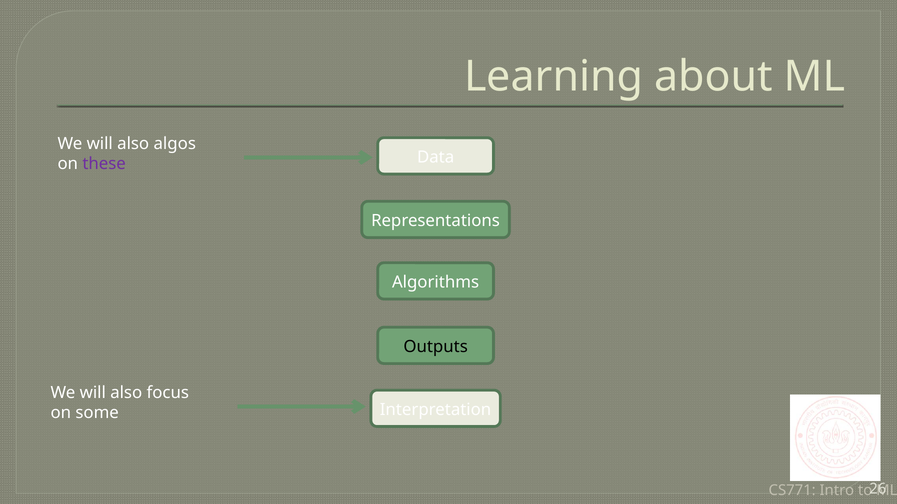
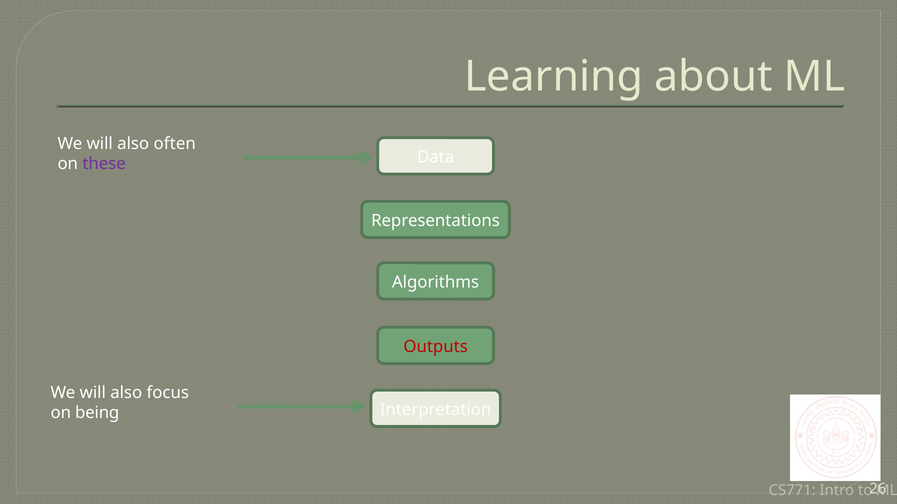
algos: algos -> often
Outputs colour: black -> red
some: some -> being
